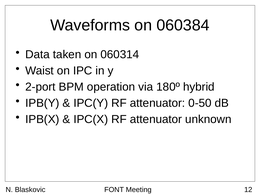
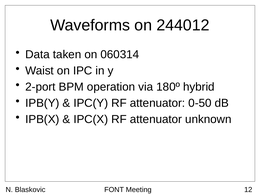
060384: 060384 -> 244012
